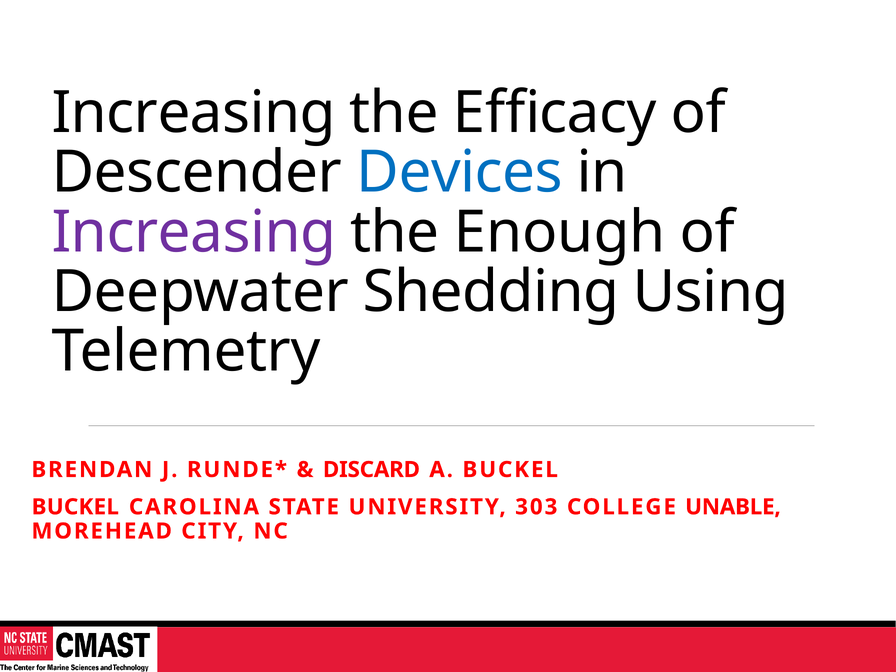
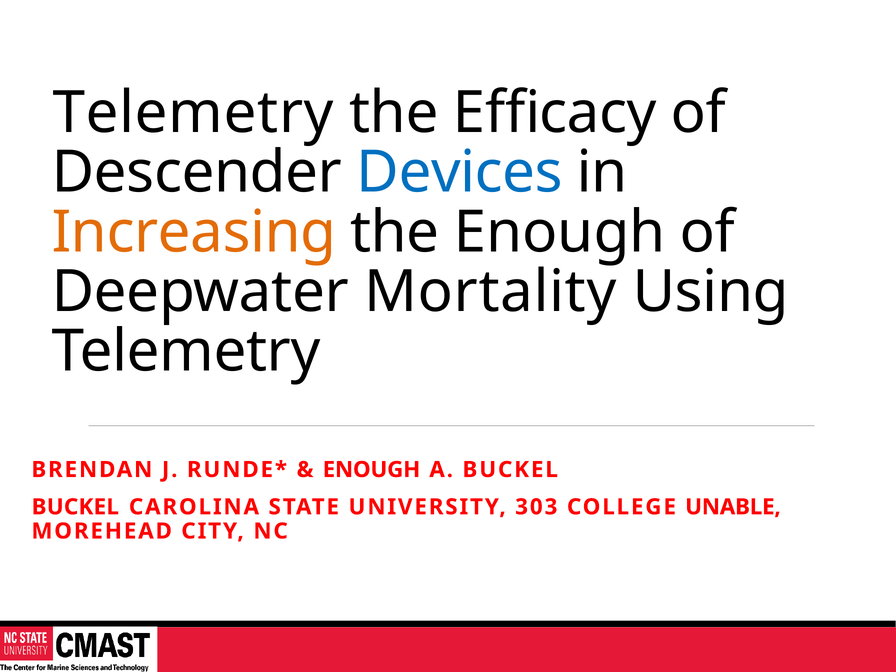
Increasing at (194, 113): Increasing -> Telemetry
Increasing at (194, 232) colour: purple -> orange
Shedding: Shedding -> Mortality
DISCARD at (371, 470): DISCARD -> ENOUGH
